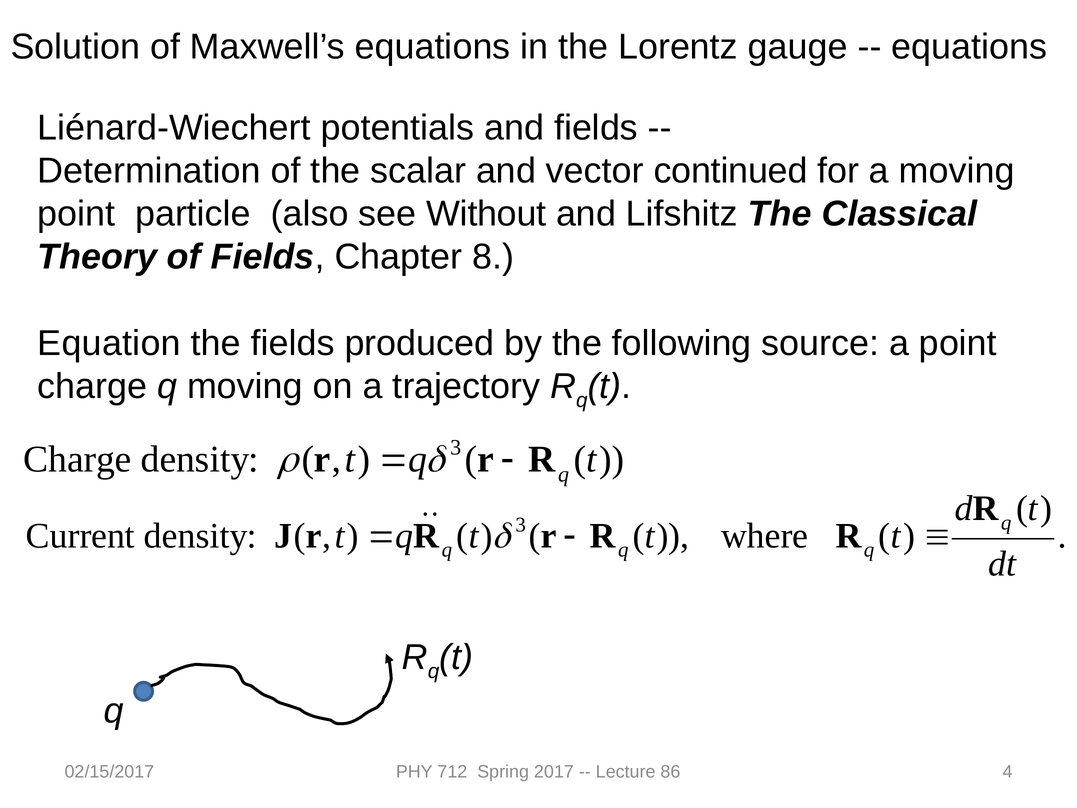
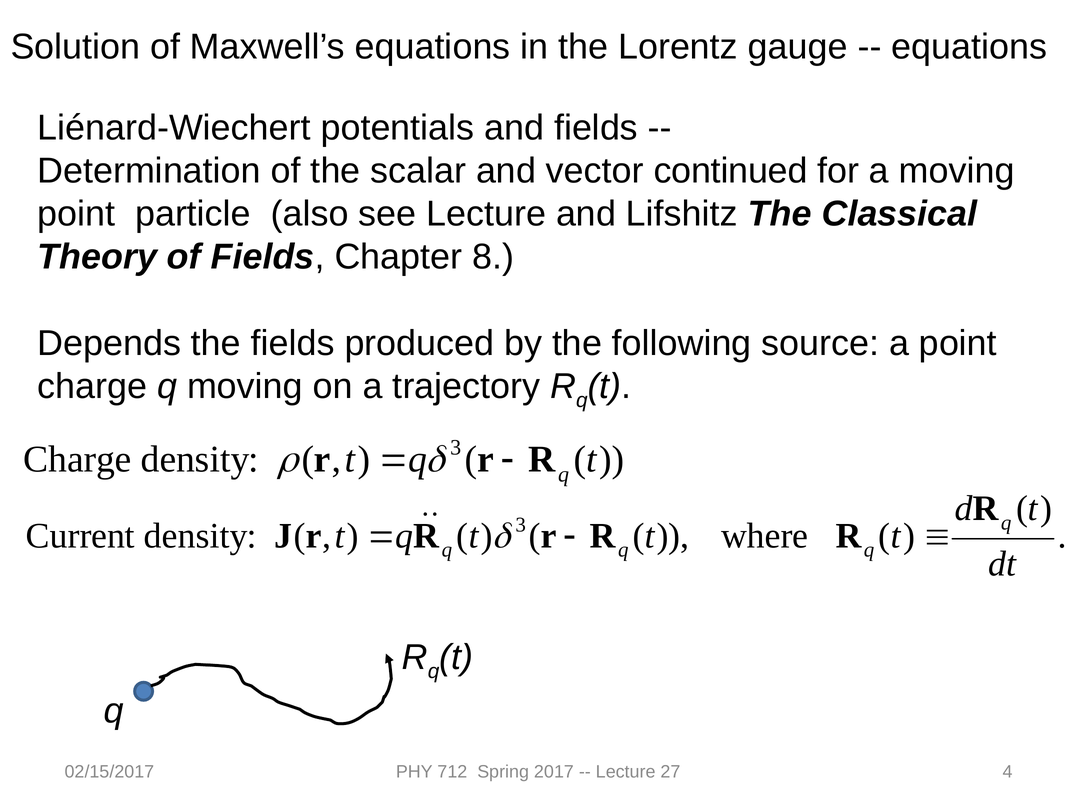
see Without: Without -> Lecture
Equation: Equation -> Depends
86: 86 -> 27
